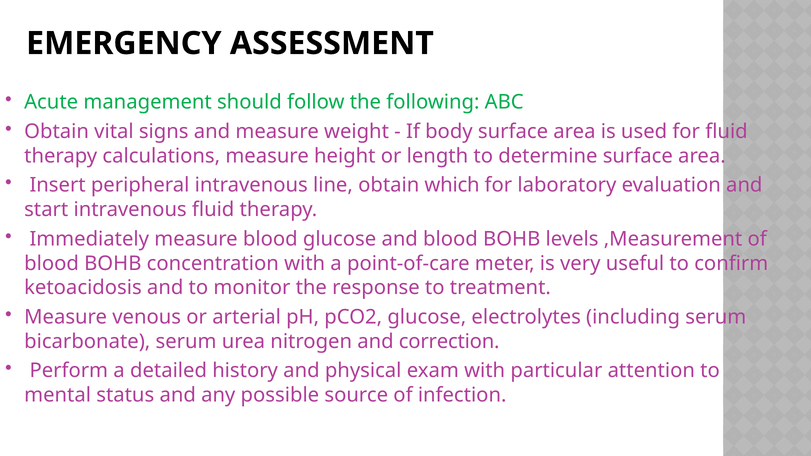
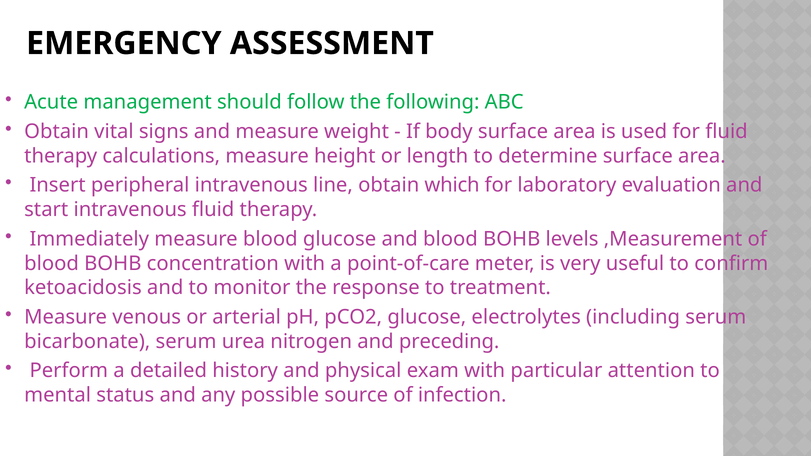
correction: correction -> preceding
